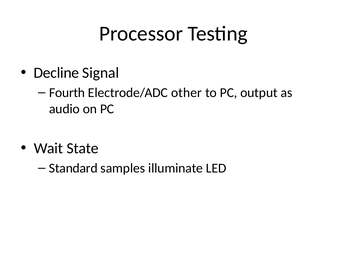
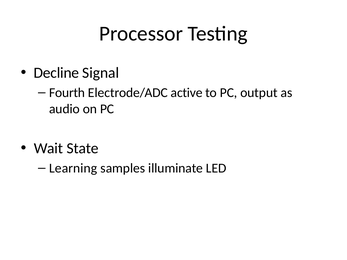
other: other -> active
Standard: Standard -> Learning
